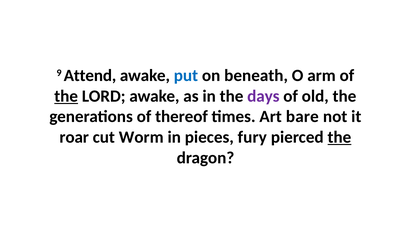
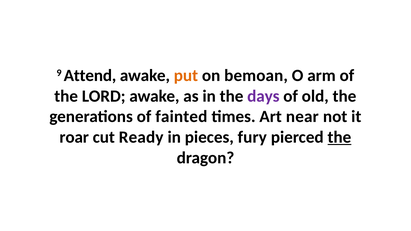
put colour: blue -> orange
beneath: beneath -> bemoan
the at (66, 96) underline: present -> none
thereof: thereof -> fainted
bare: bare -> near
Worm: Worm -> Ready
